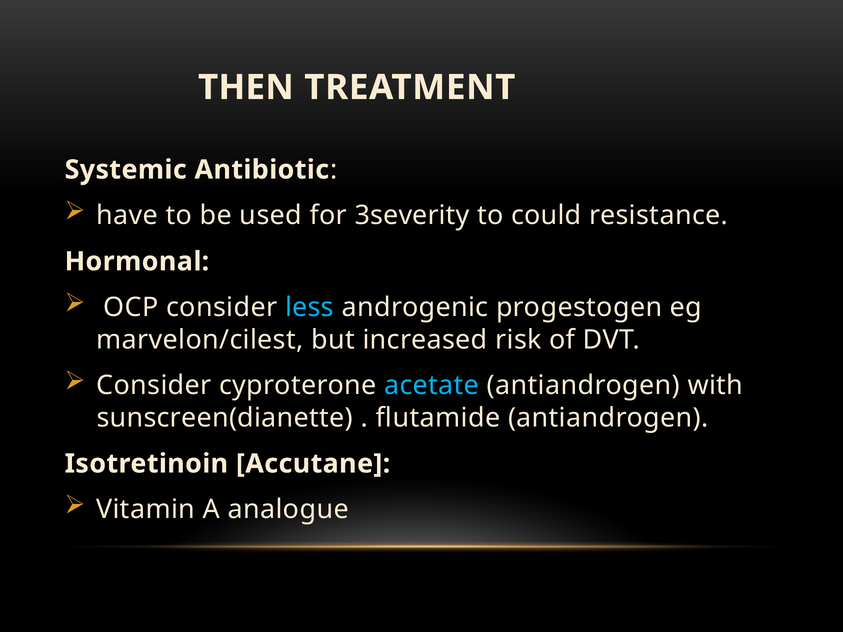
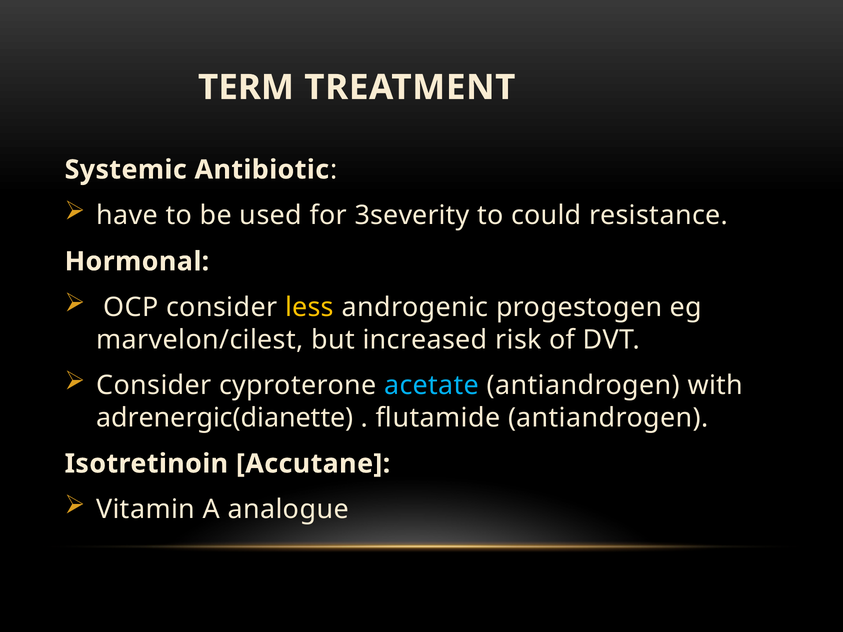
THEN: THEN -> TERM
less colour: light blue -> yellow
sunscreen(dianette: sunscreen(dianette -> adrenergic(dianette
